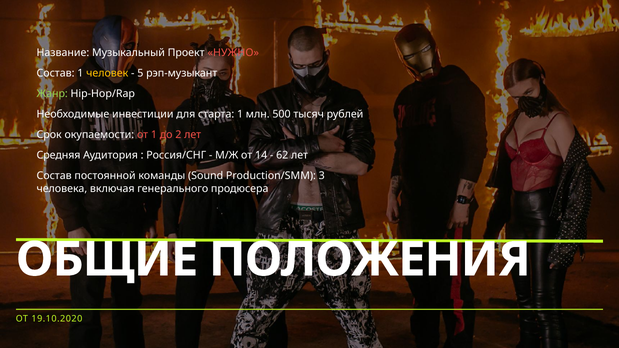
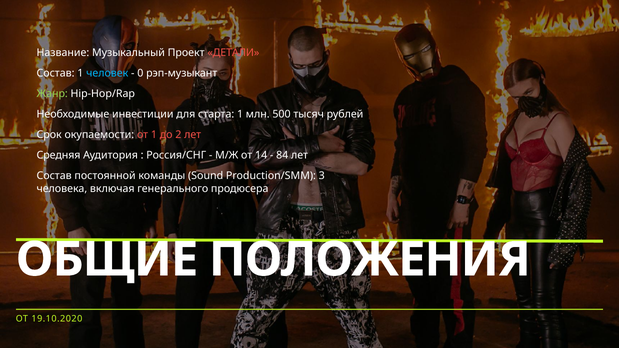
НУЖНО: НУЖНО -> ДЕТАЛИ
человек colour: yellow -> light blue
5: 5 -> 0
62: 62 -> 84
